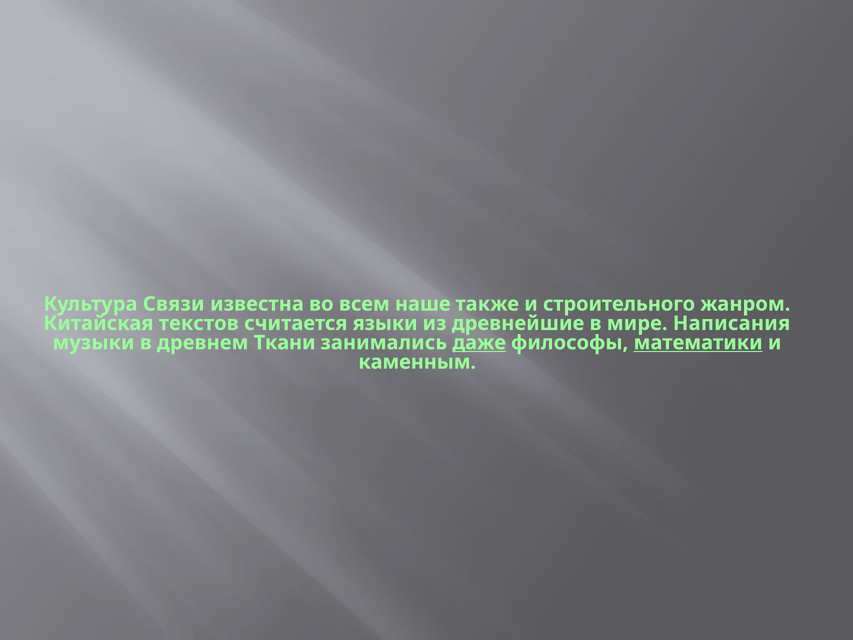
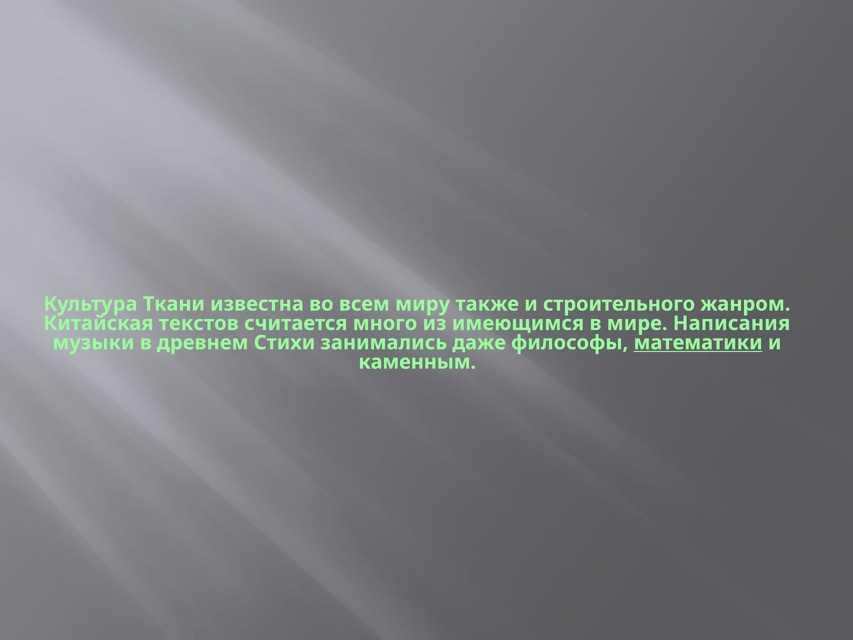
Связи: Связи -> Ткани
наше: наше -> миру
языки: языки -> много
древнейшие: древнейшие -> имеющимся
Ткани: Ткани -> Стихи
даже underline: present -> none
